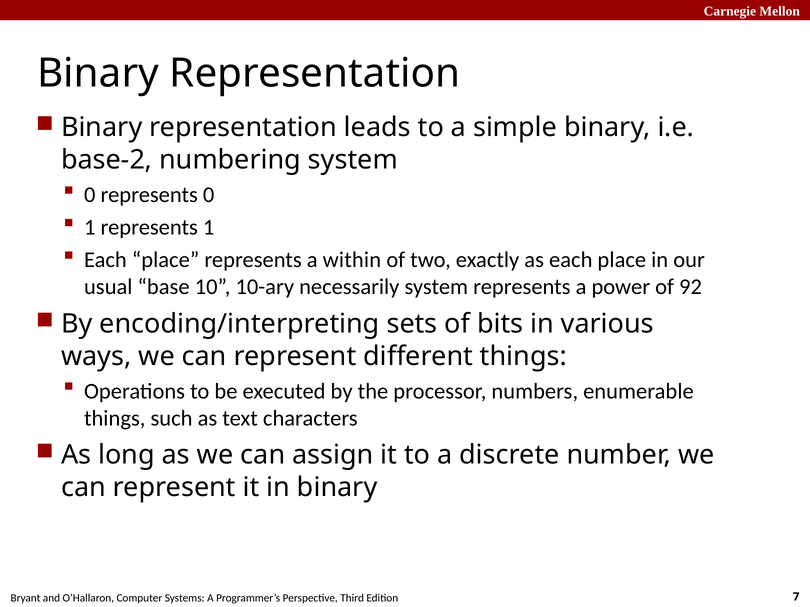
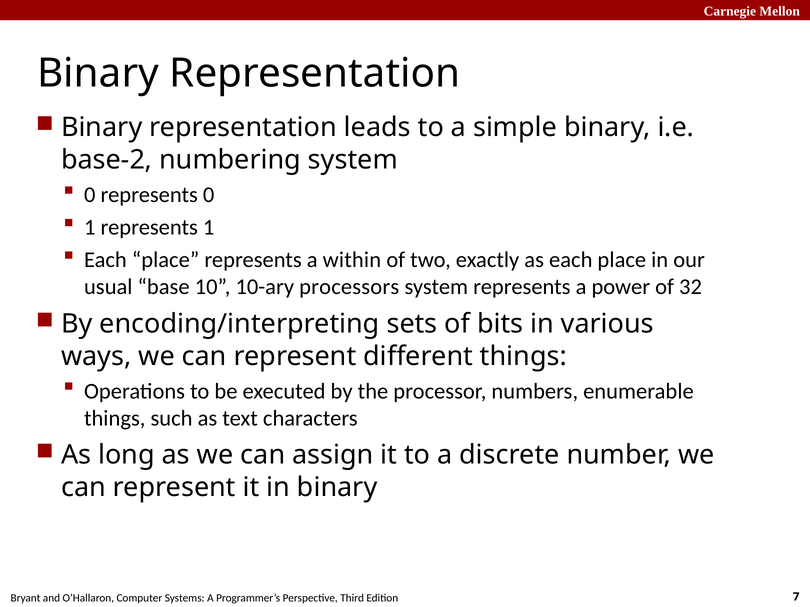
necessarily: necessarily -> processors
92: 92 -> 32
